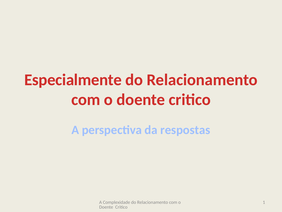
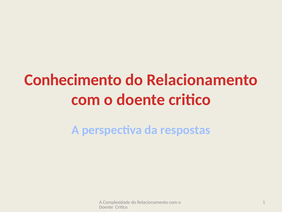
Especialmente: Especialmente -> Conhecimento
